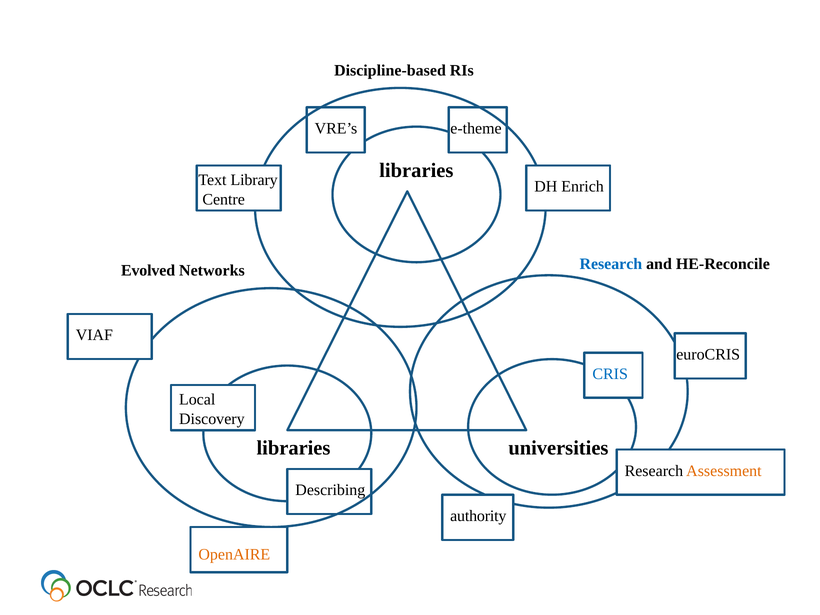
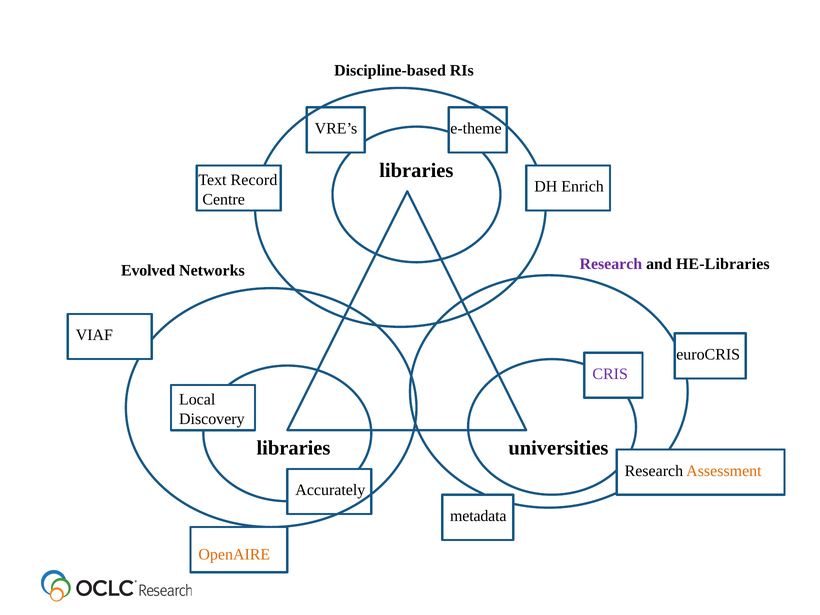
Library: Library -> Record
Research at (611, 264) colour: blue -> purple
HE-Reconcile: HE-Reconcile -> HE-Libraries
CRIS colour: blue -> purple
Describing: Describing -> Accurately
authority: authority -> metadata
